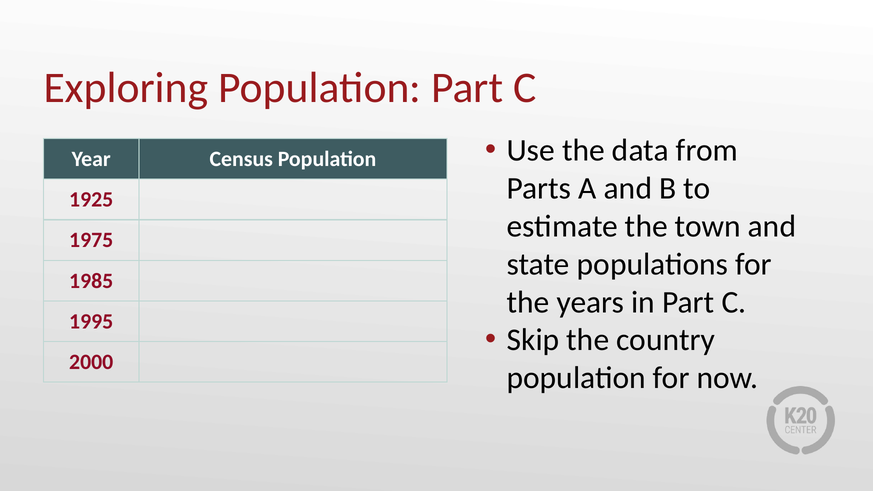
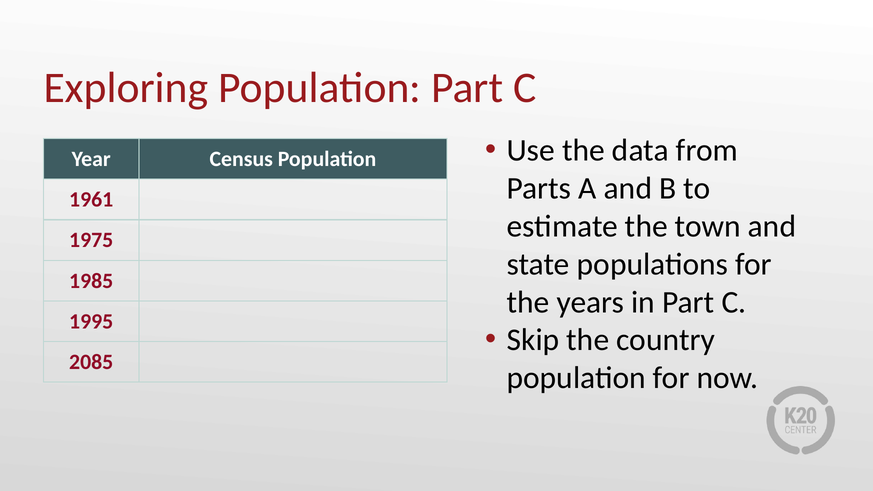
1925: 1925 -> 1961
2000: 2000 -> 2085
